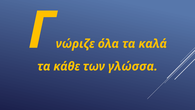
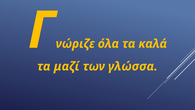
κάθε: κάθε -> μαζί
